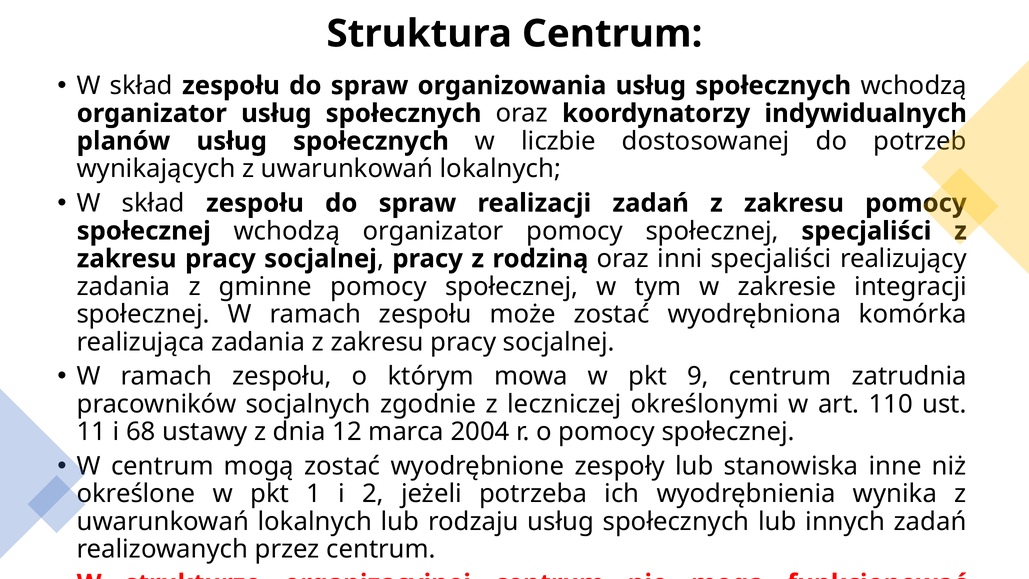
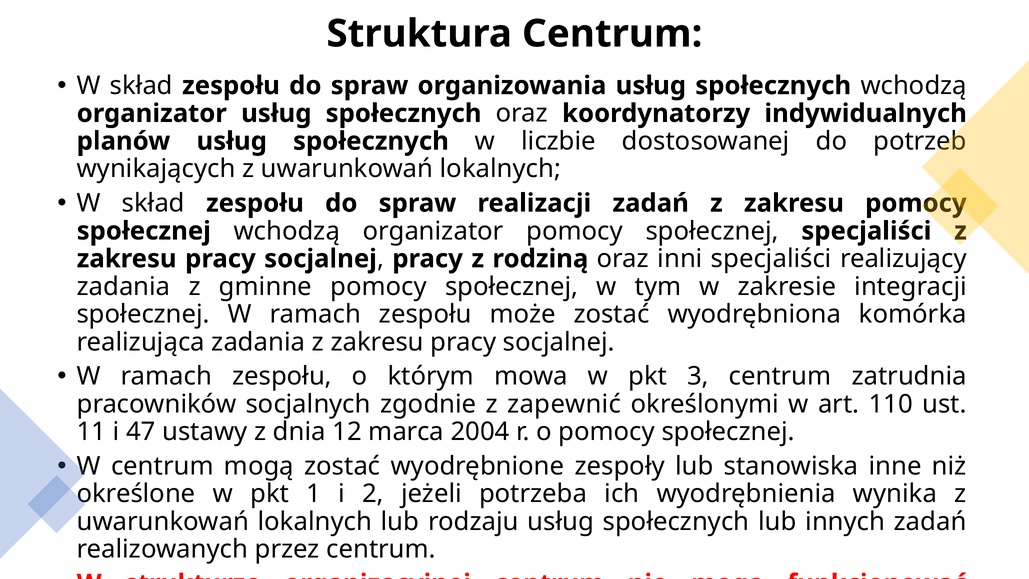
9: 9 -> 3
leczniczej: leczniczej -> zapewnić
68: 68 -> 47
